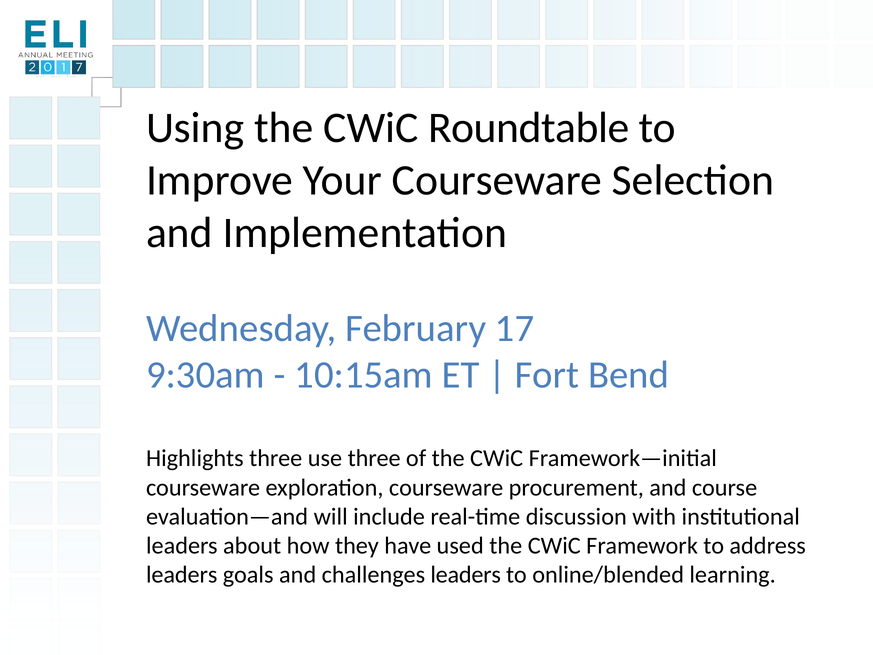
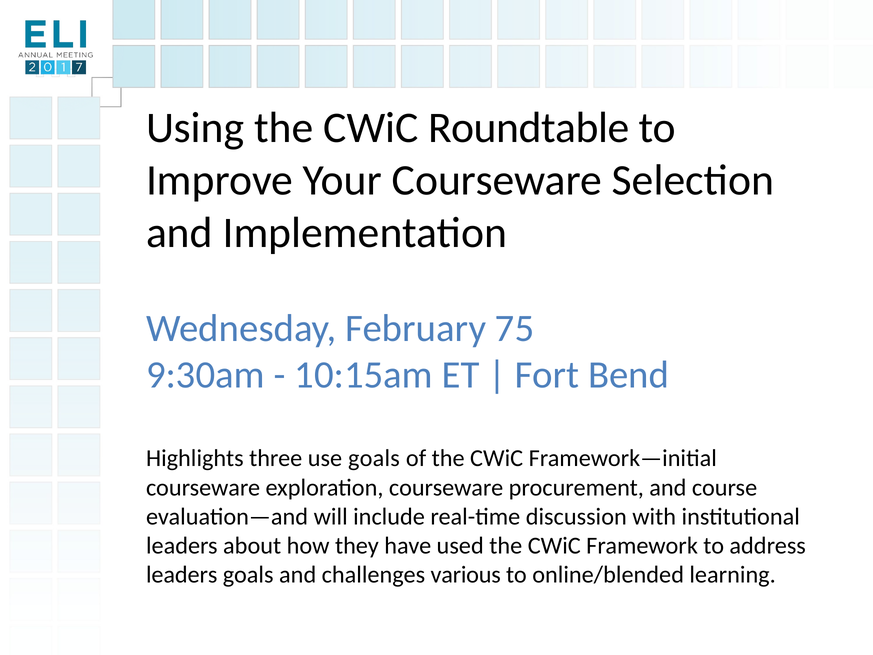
17: 17 -> 75
use three: three -> goals
challenges leaders: leaders -> various
